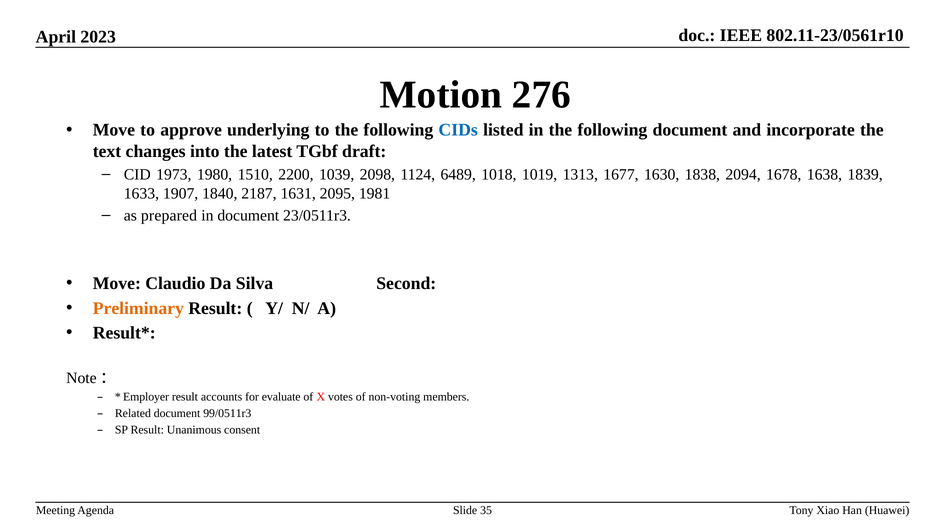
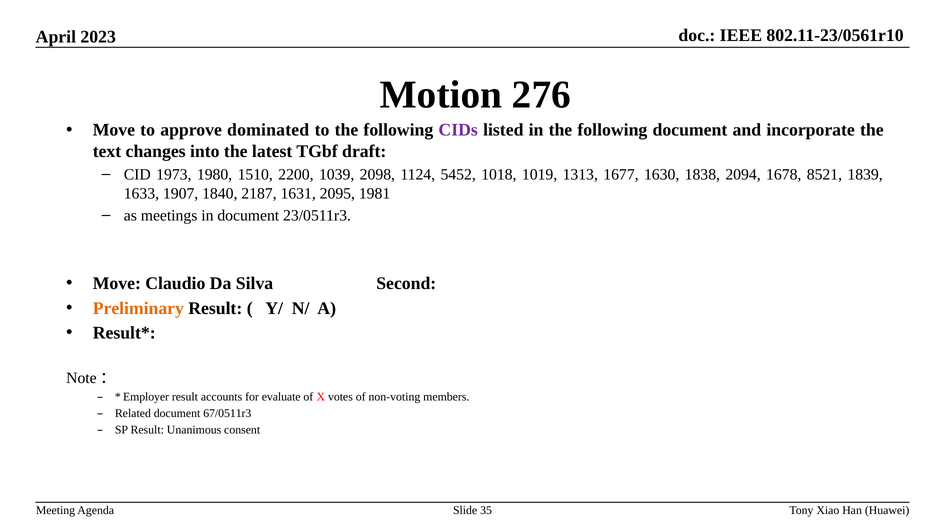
underlying: underlying -> dominated
CIDs colour: blue -> purple
6489: 6489 -> 5452
1638: 1638 -> 8521
prepared: prepared -> meetings
99/0511r3: 99/0511r3 -> 67/0511r3
